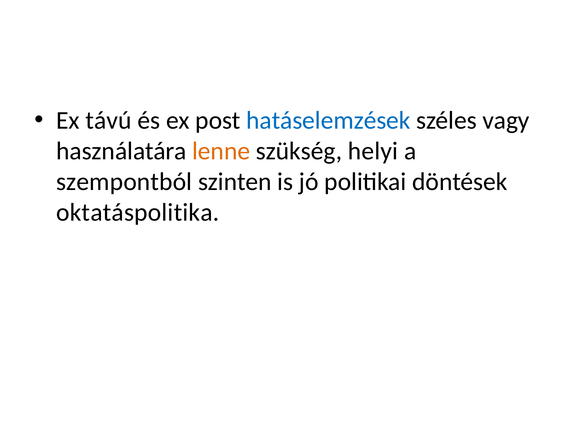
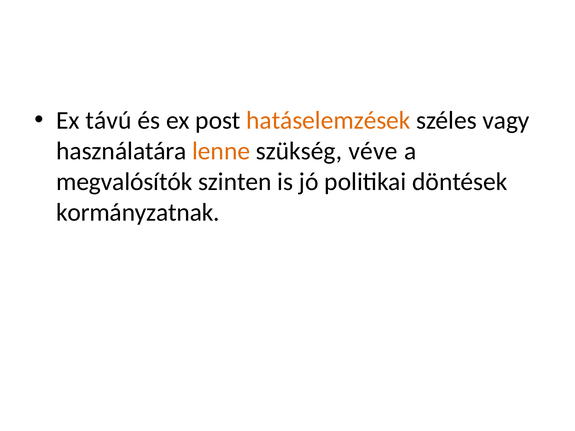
hatáselemzések colour: blue -> orange
helyi: helyi -> véve
szempontból: szempontból -> megvalósítók
oktatáspolitika: oktatáspolitika -> kormányzatnak
